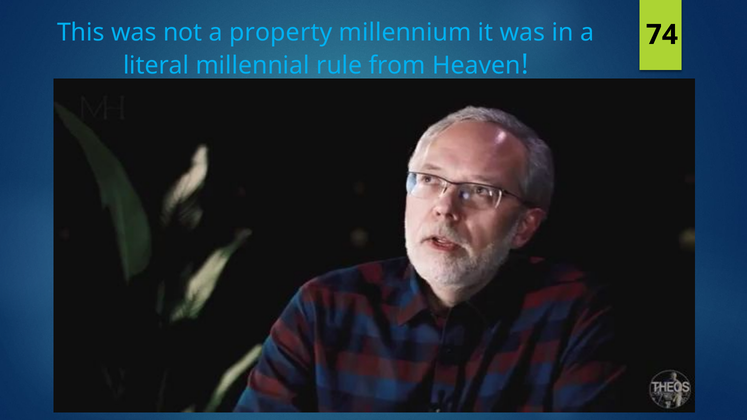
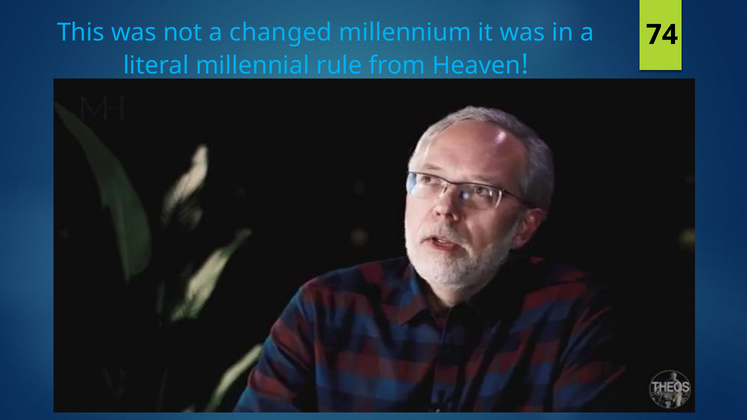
property: property -> changed
